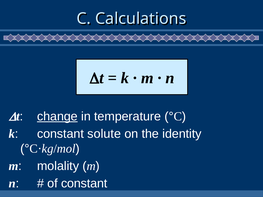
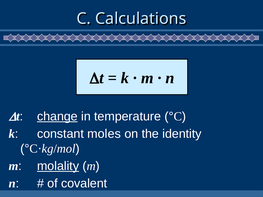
solute: solute -> moles
molality underline: none -> present
of constant: constant -> covalent
